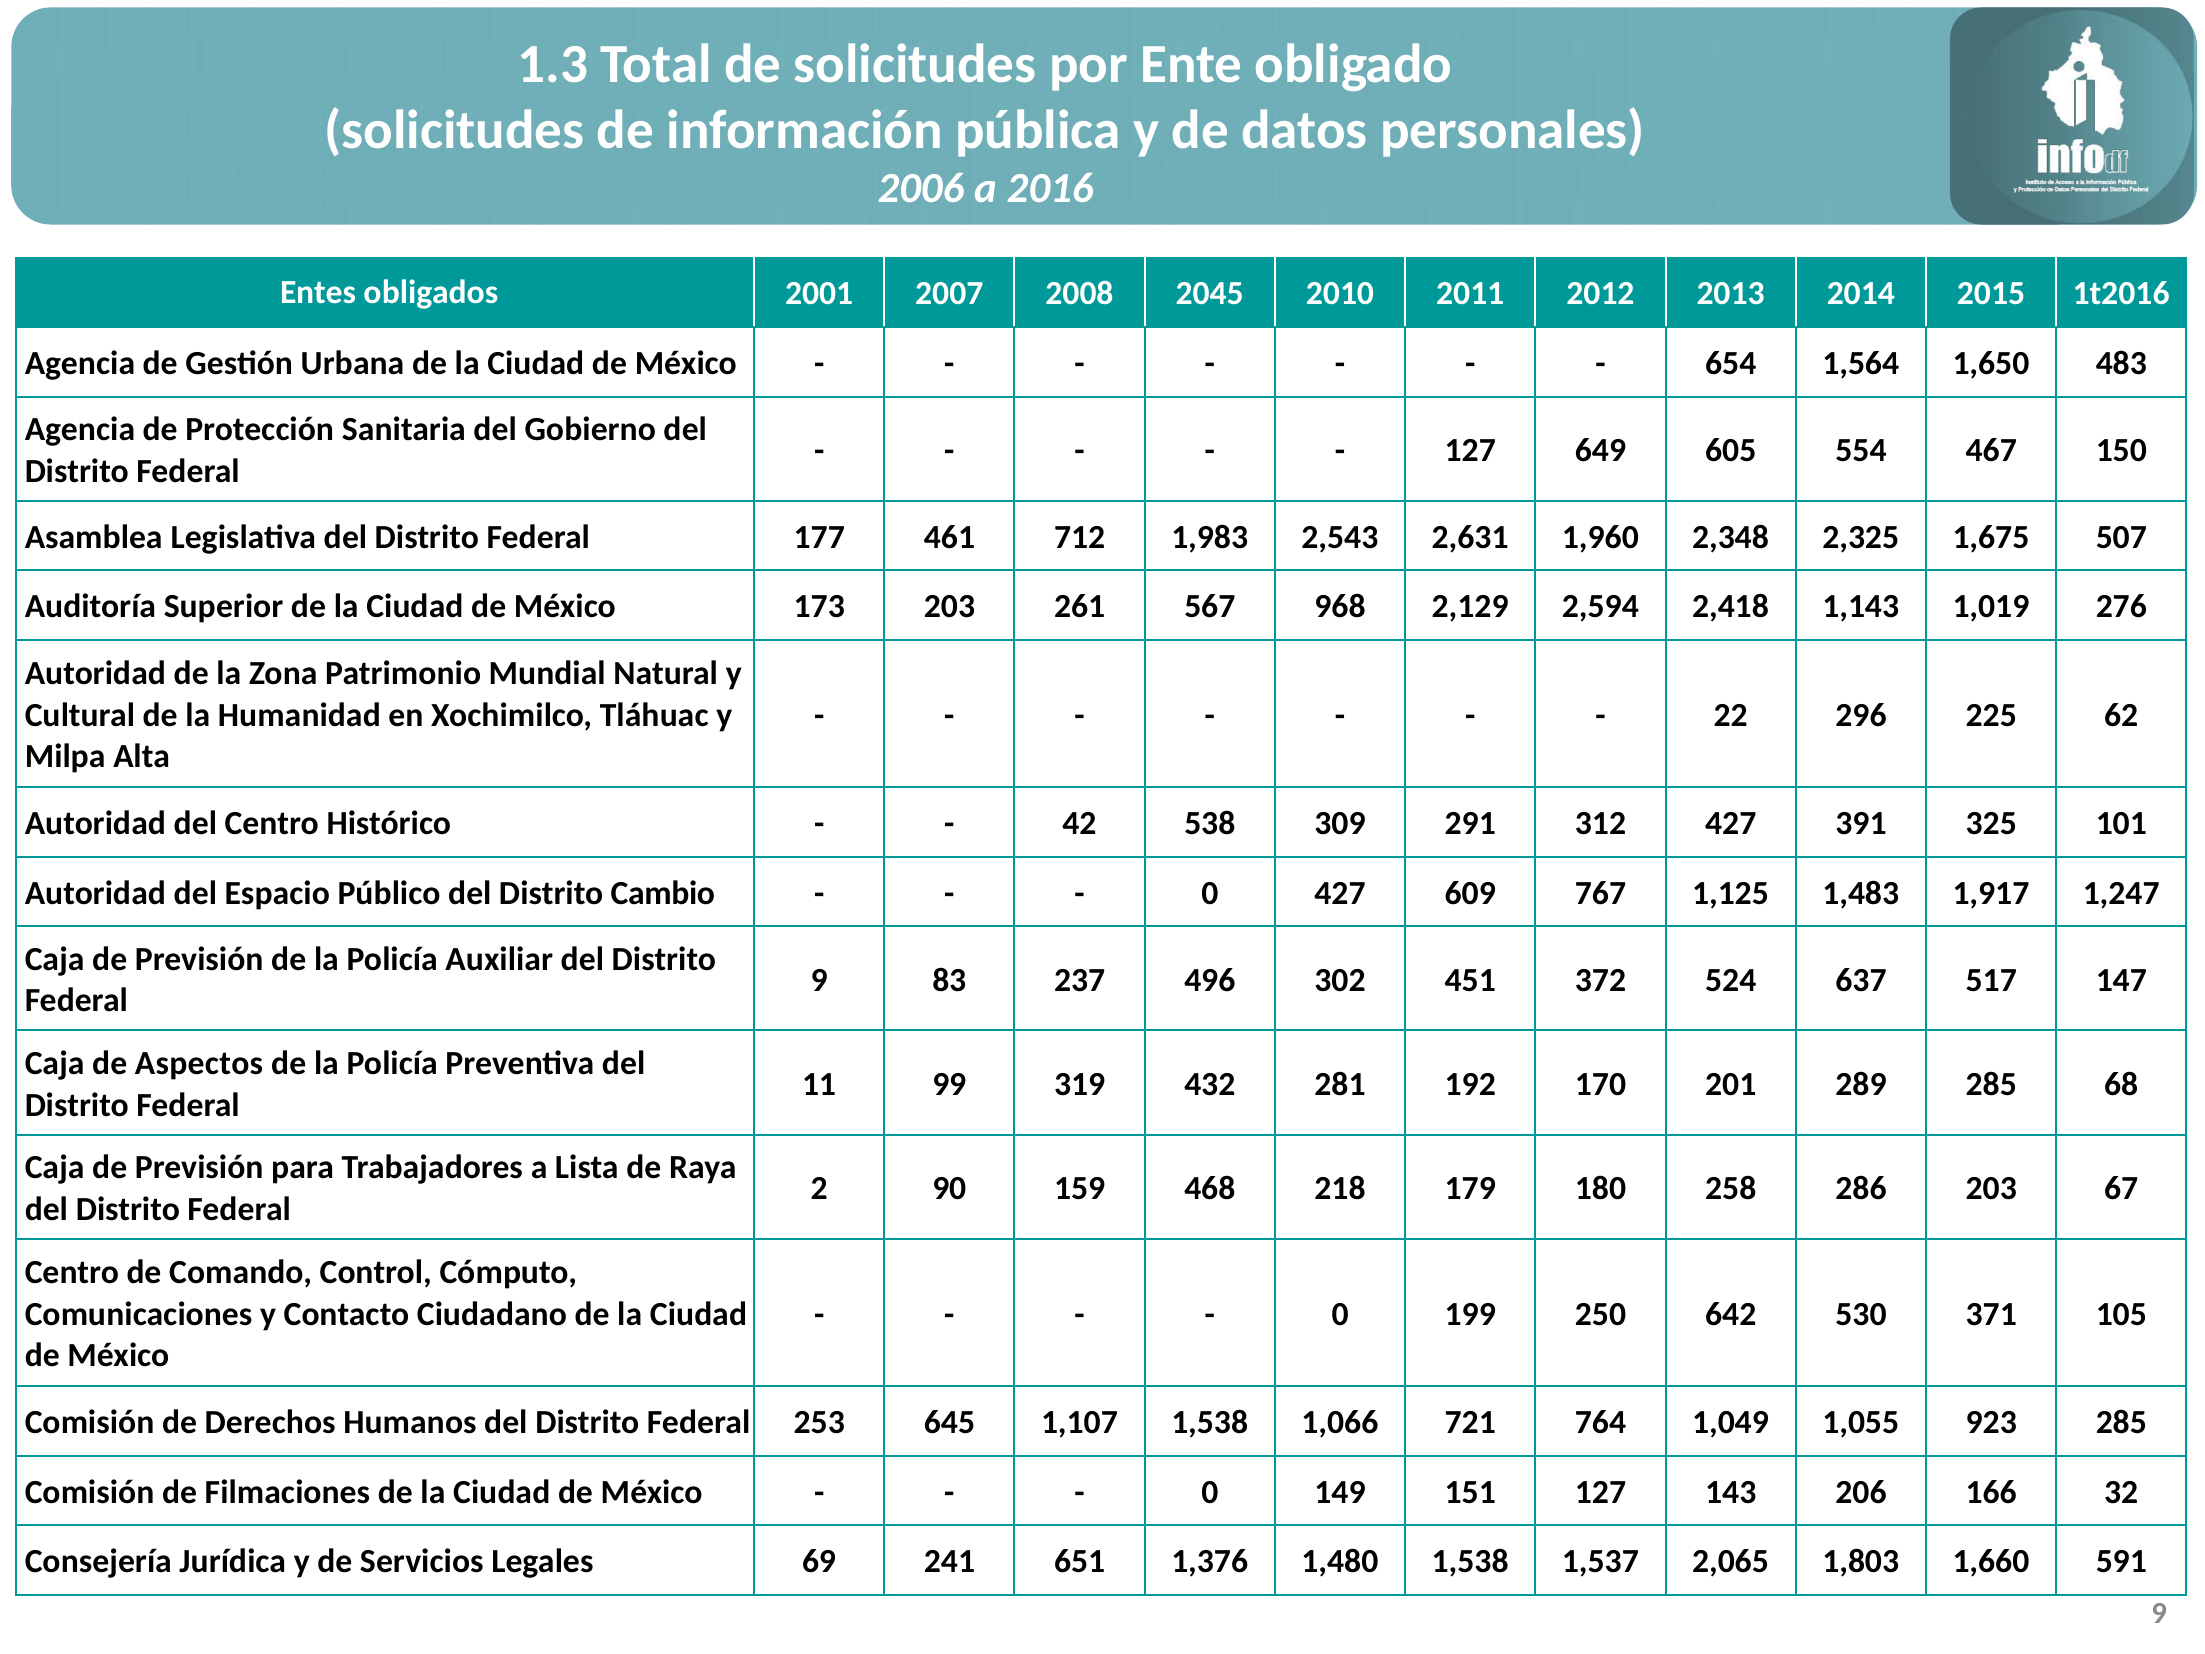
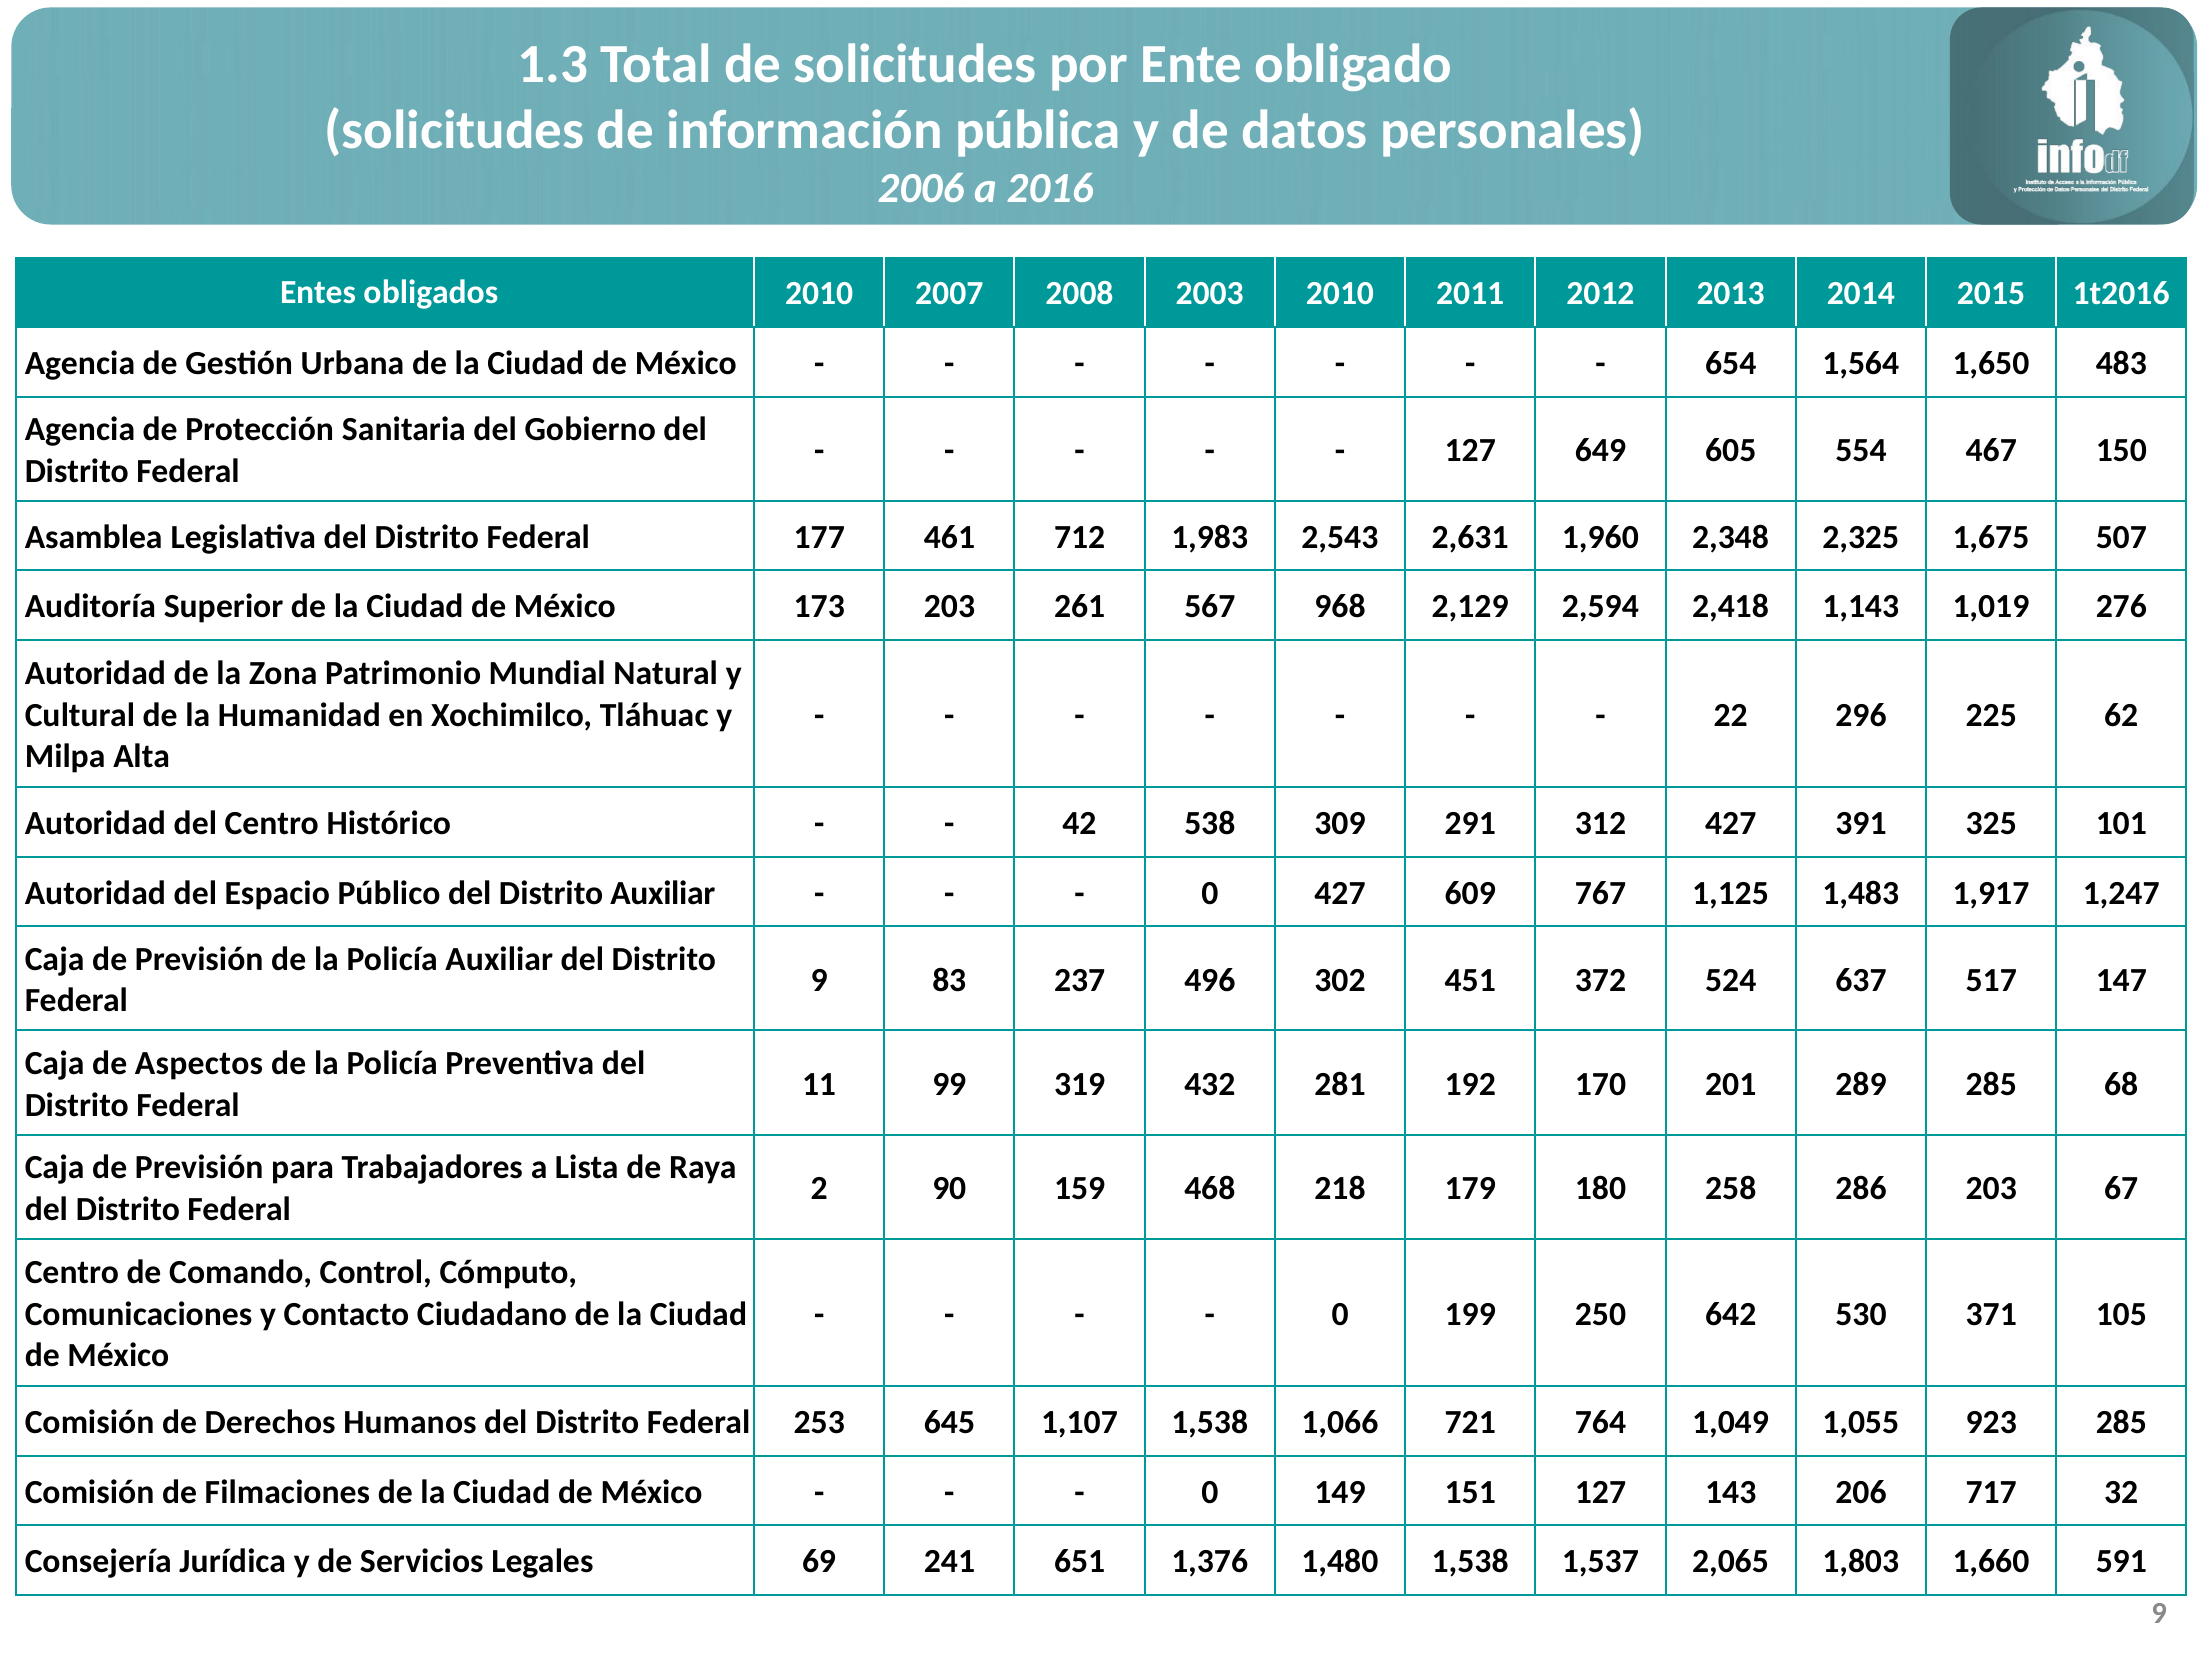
obligados 2001: 2001 -> 2010
2045: 2045 -> 2003
Distrito Cambio: Cambio -> Auxiliar
166: 166 -> 717
